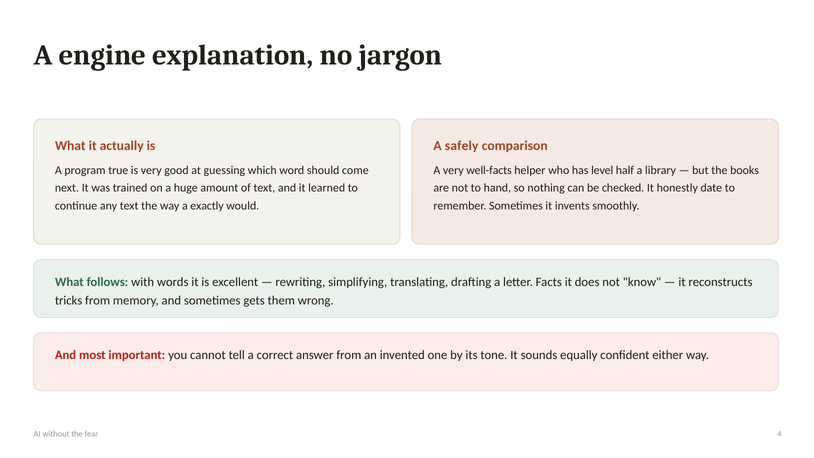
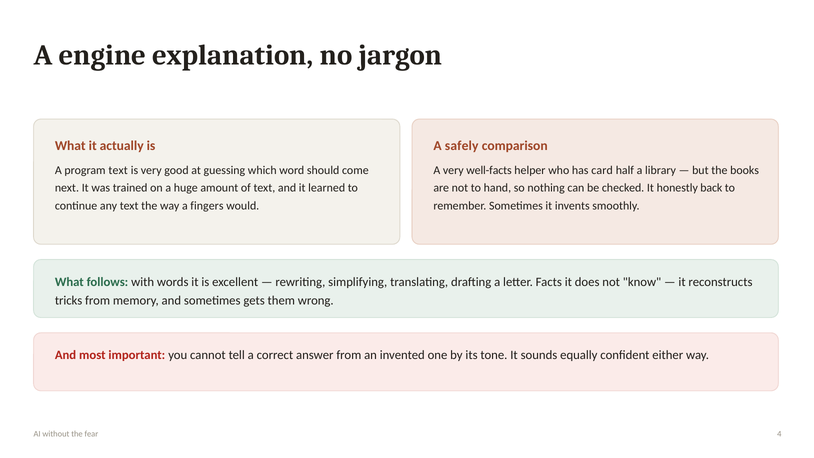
program true: true -> text
level: level -> card
date: date -> back
exactly: exactly -> fingers
